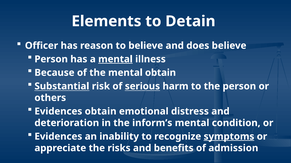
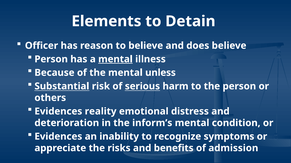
mental obtain: obtain -> unless
Evidences obtain: obtain -> reality
symptoms underline: present -> none
